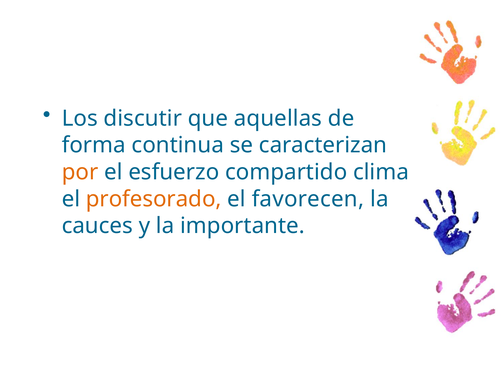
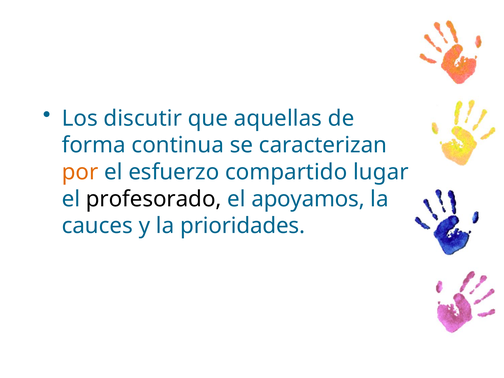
clima: clima -> lugar
profesorado colour: orange -> black
favorecen: favorecen -> apoyamos
importante: importante -> prioridades
